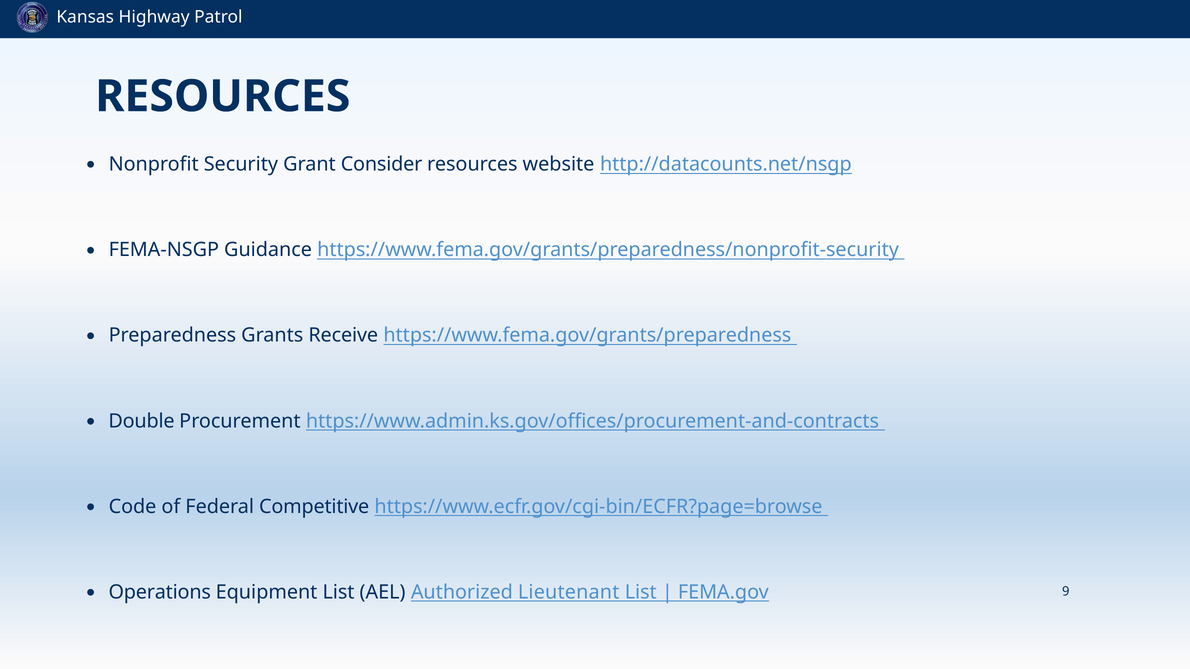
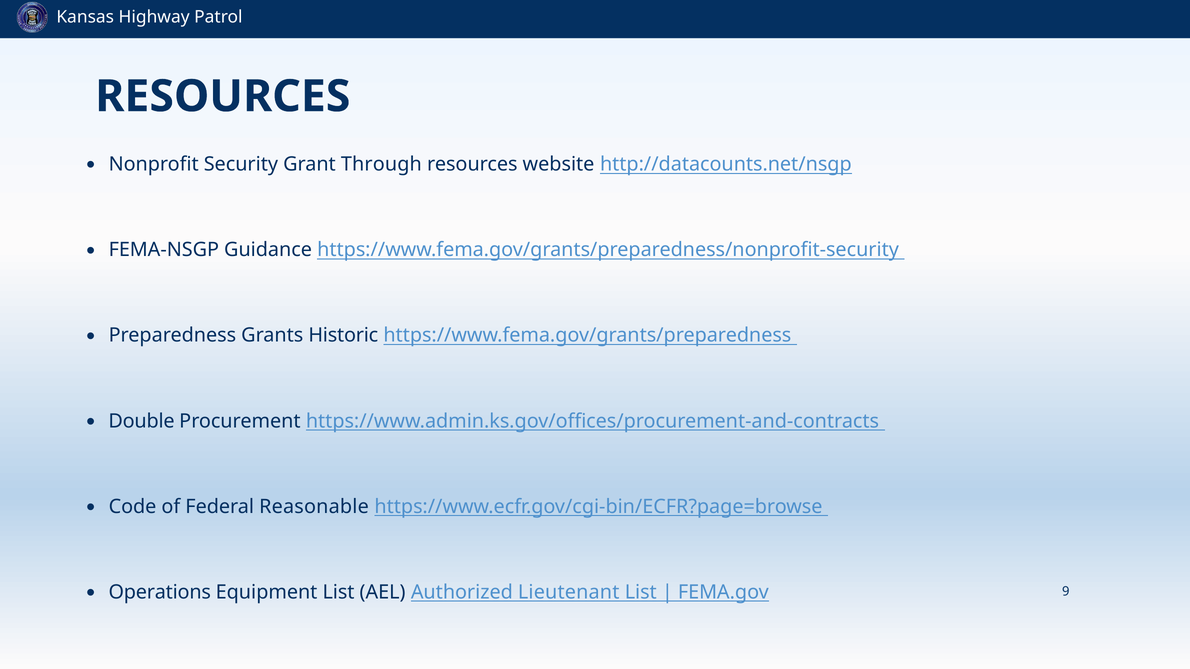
Consider: Consider -> Through
Receive: Receive -> Historic
Competitive: Competitive -> Reasonable
